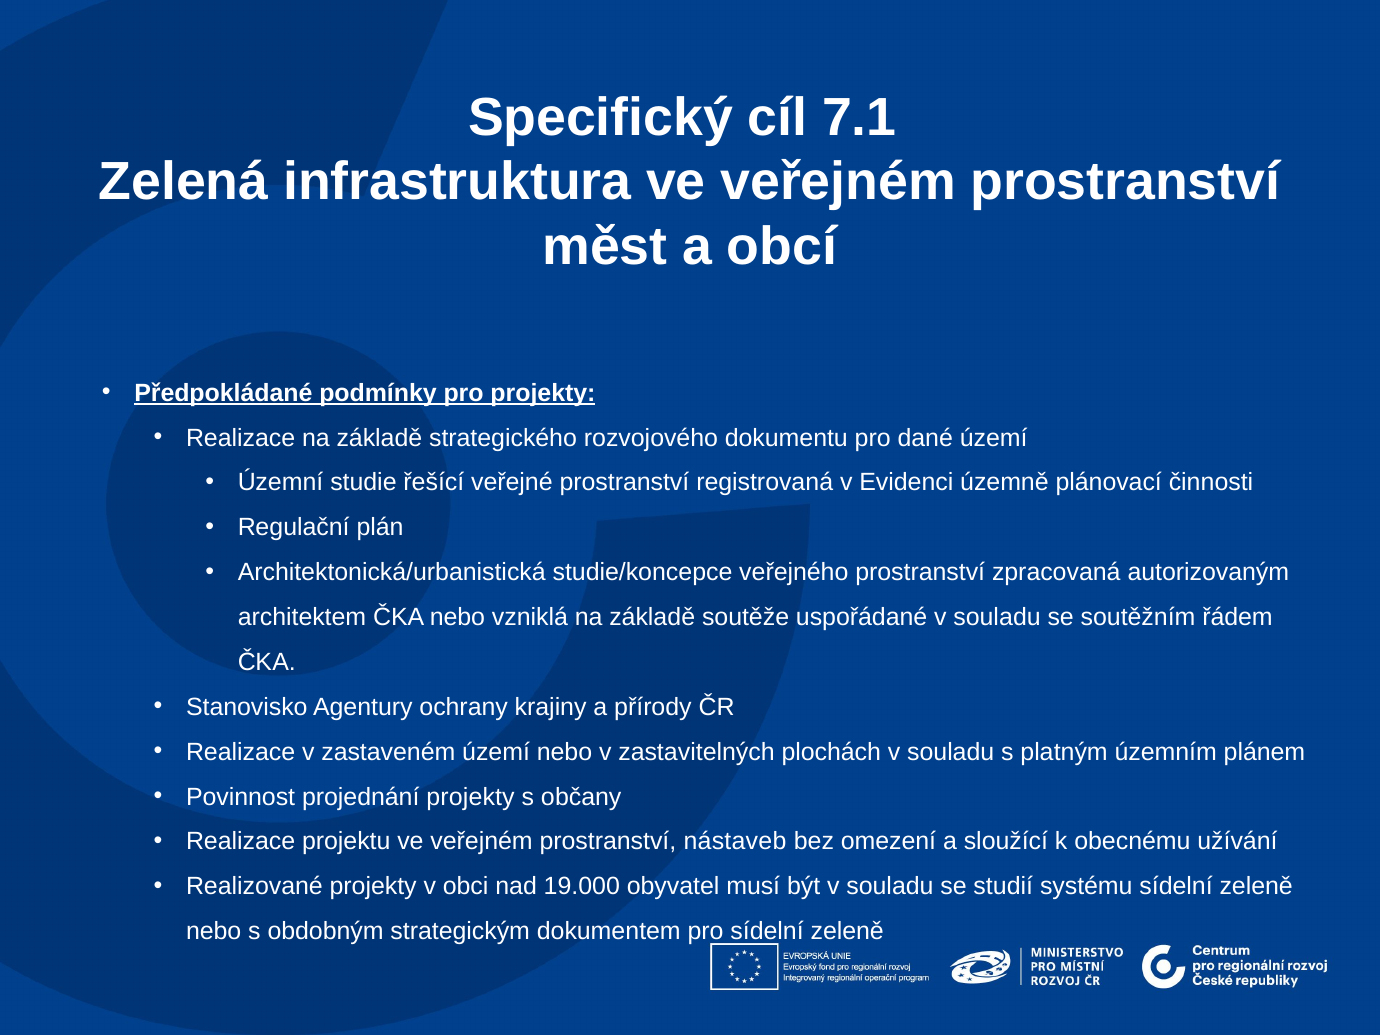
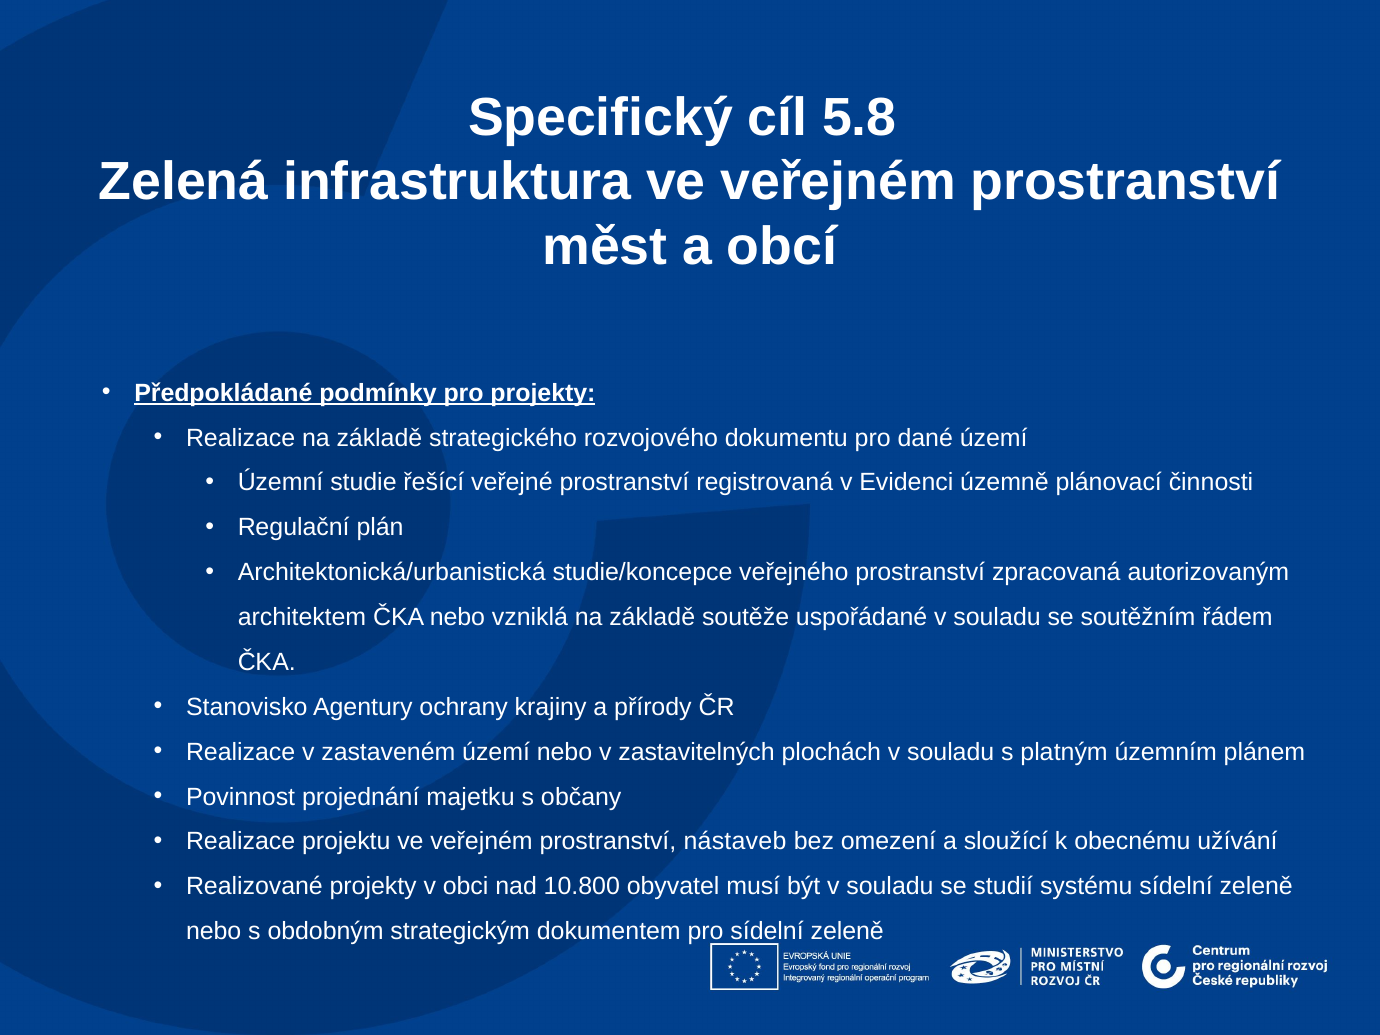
7.1: 7.1 -> 5.8
projednání projekty: projekty -> majetku
19.000: 19.000 -> 10.800
